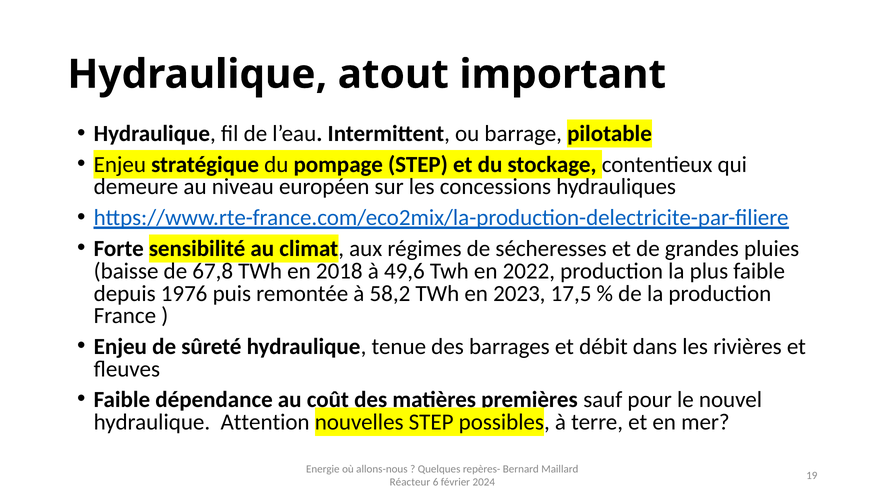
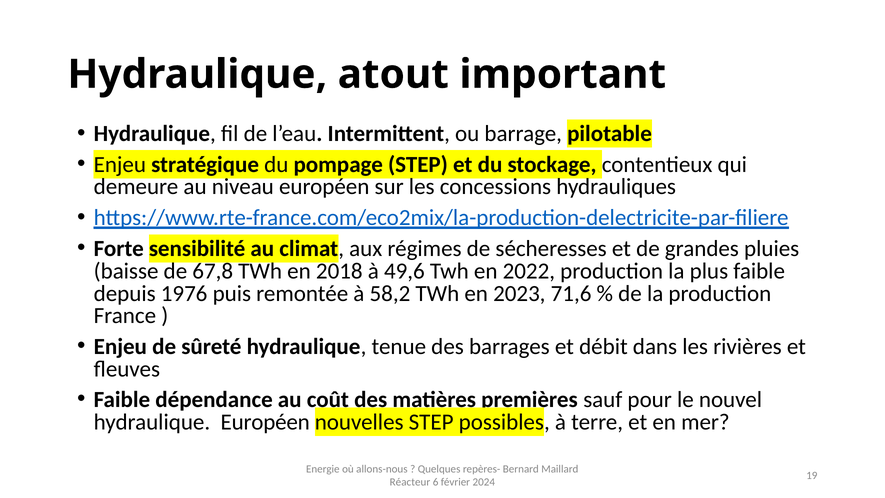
17,5: 17,5 -> 71,6
hydraulique Attention: Attention -> Européen
